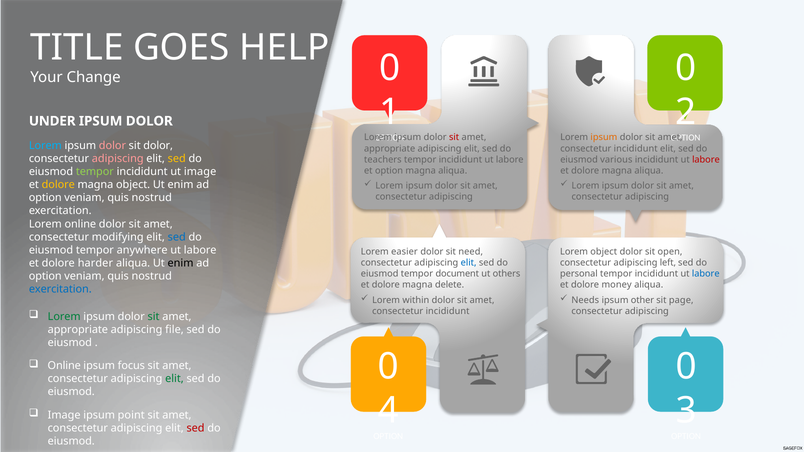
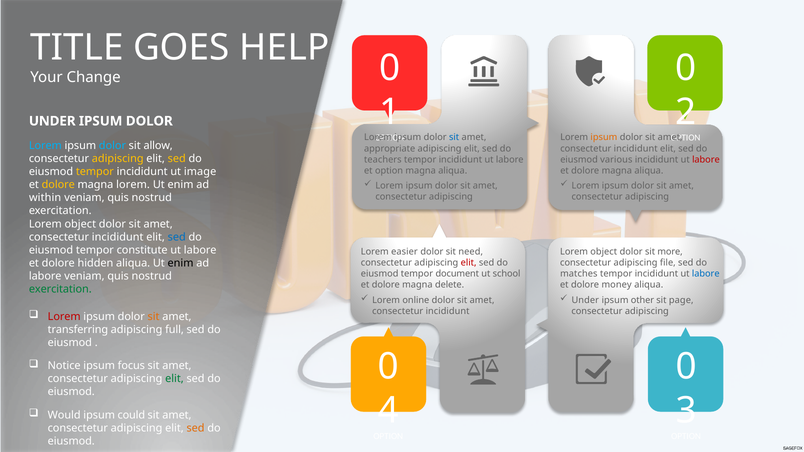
sit at (454, 138) colour: red -> blue
dolor at (112, 146) colour: pink -> light blue
sit dolor: dolor -> allow
adipiscing at (118, 159) colour: pink -> yellow
tempor at (95, 172) colour: light green -> yellow
magna object: object -> lorem
option at (45, 198): option -> within
online at (80, 224): online -> object
modifying at (118, 237): modifying -> incididunt
anywhere: anywhere -> constitute
open: open -> more
harder: harder -> hidden
elit at (469, 263) colour: blue -> red
left: left -> file
others: others -> school
personal: personal -> matches
option at (45, 276): option -> labore
exercitation at (60, 289) colour: blue -> green
within: within -> online
Needs at (585, 300): Needs -> Under
Lorem at (64, 317) colour: green -> red
sit at (154, 317) colour: green -> orange
appropriate at (78, 330): appropriate -> transferring
file: file -> full
Online at (64, 366): Online -> Notice
Image at (64, 415): Image -> Would
point: point -> could
sed at (196, 428) colour: red -> orange
